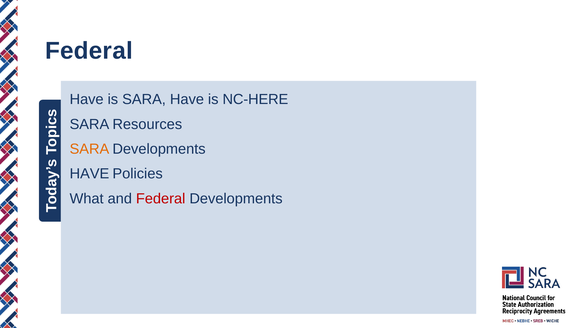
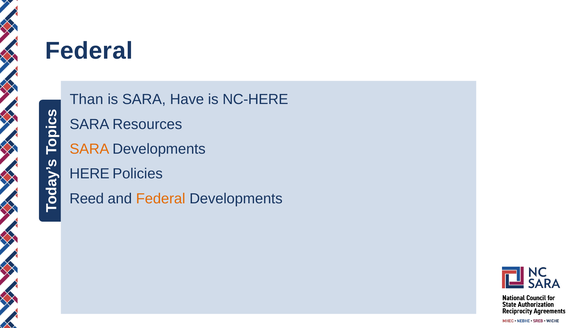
Have at (87, 99): Have -> Than
HAVE at (89, 174): HAVE -> HERE
What: What -> Reed
Federal at (161, 198) colour: red -> orange
